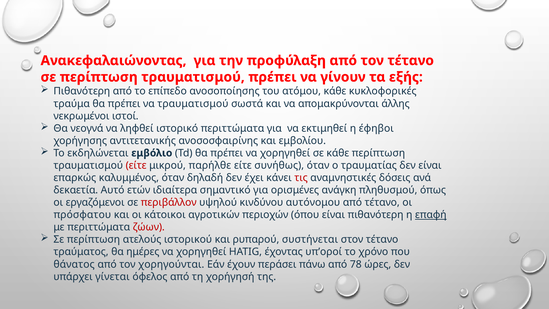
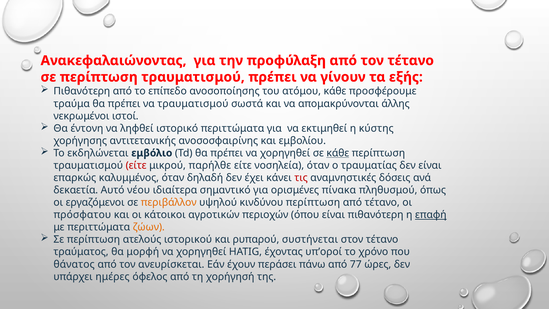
κυκλοφορικές: κυκλοφορικές -> προσφέρουμε
νεογνά: νεογνά -> έντονη
έφηβοι: έφηβοι -> κύστης
κάθε at (338, 153) underline: none -> present
συνήθως: συνήθως -> νοσηλεία
ετών: ετών -> νέου
ανάγκη: ανάγκη -> πίνακα
περιβάλλον colour: red -> orange
κινδύνου αυτόνομου: αυτόνομου -> περίπτωση
ζώων colour: red -> orange
ημέρες: ημέρες -> μορφή
χορηγούνται: χορηγούνται -> ανευρίσκεται
78: 78 -> 77
γίνεται: γίνεται -> ημέρες
